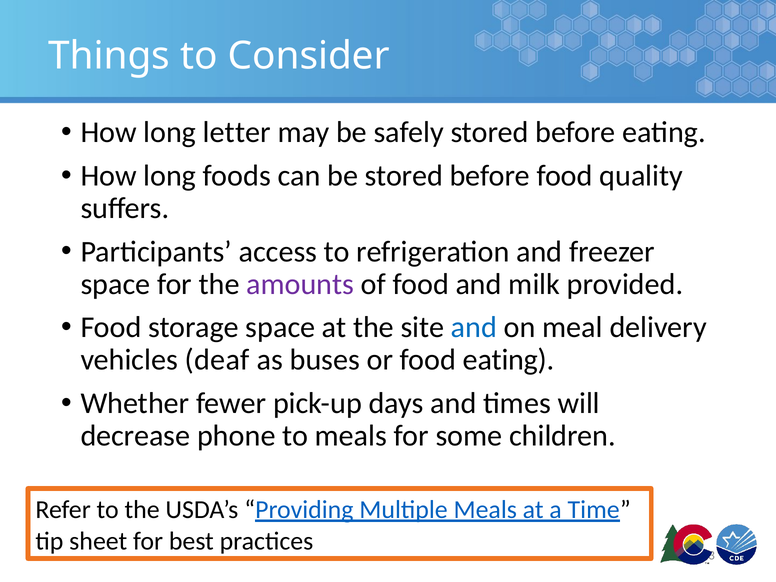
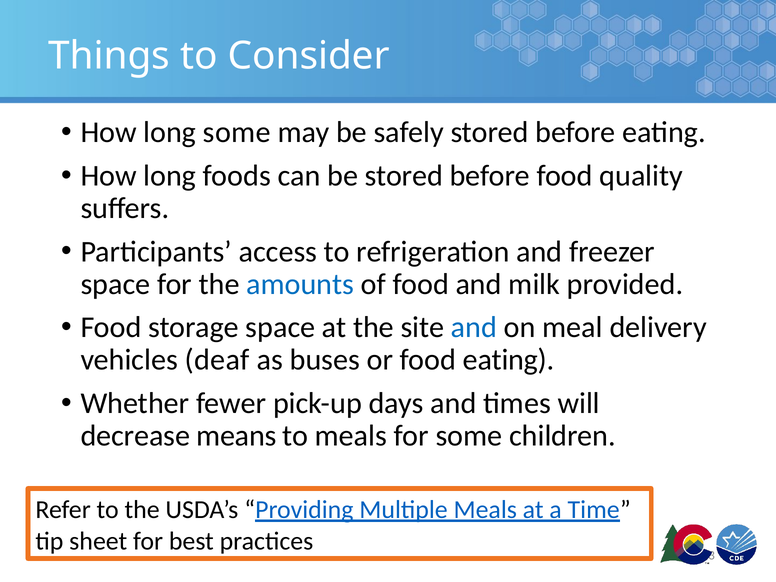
long letter: letter -> some
amounts colour: purple -> blue
phone: phone -> means
